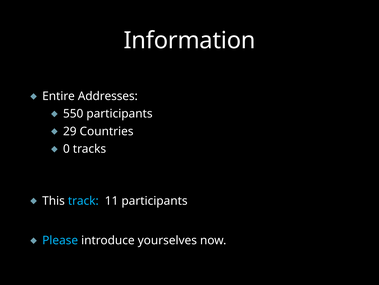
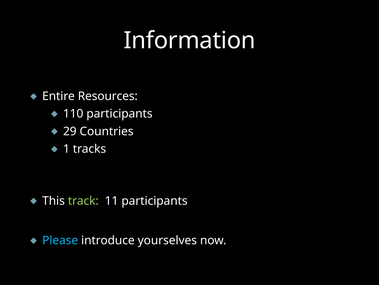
Addresses: Addresses -> Resources
550: 550 -> 110
0: 0 -> 1
track colour: light blue -> light green
